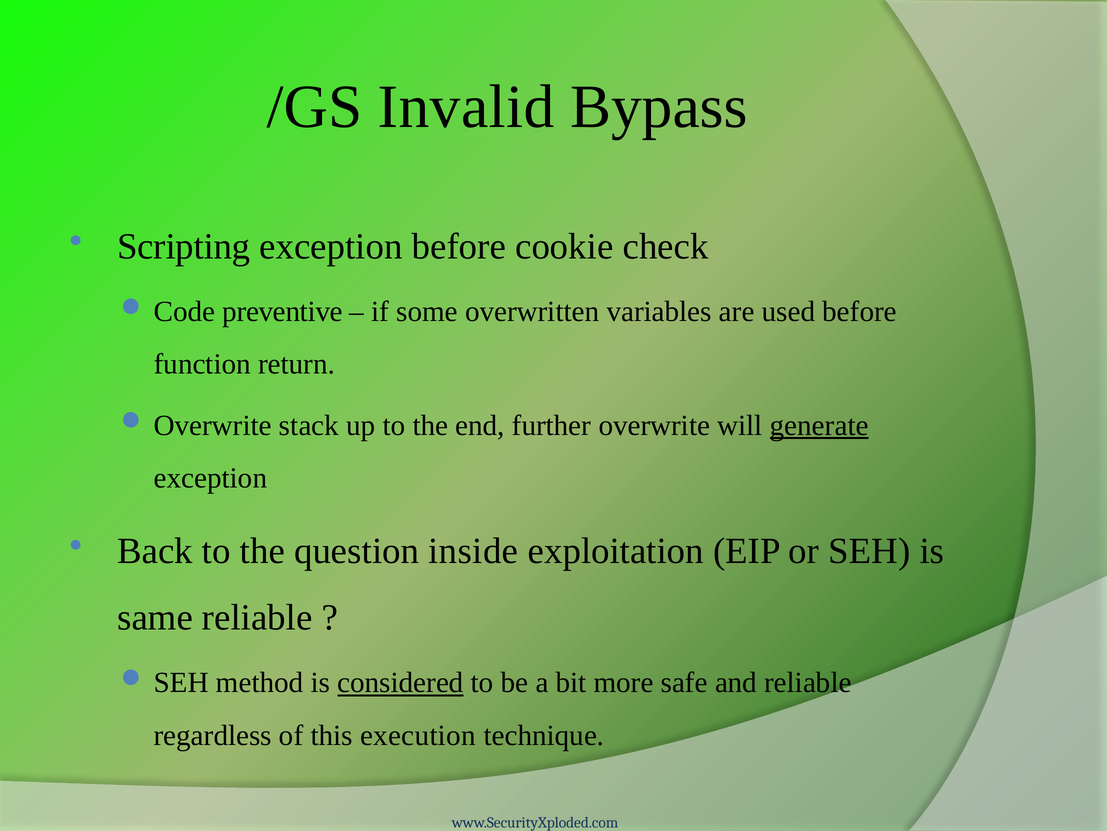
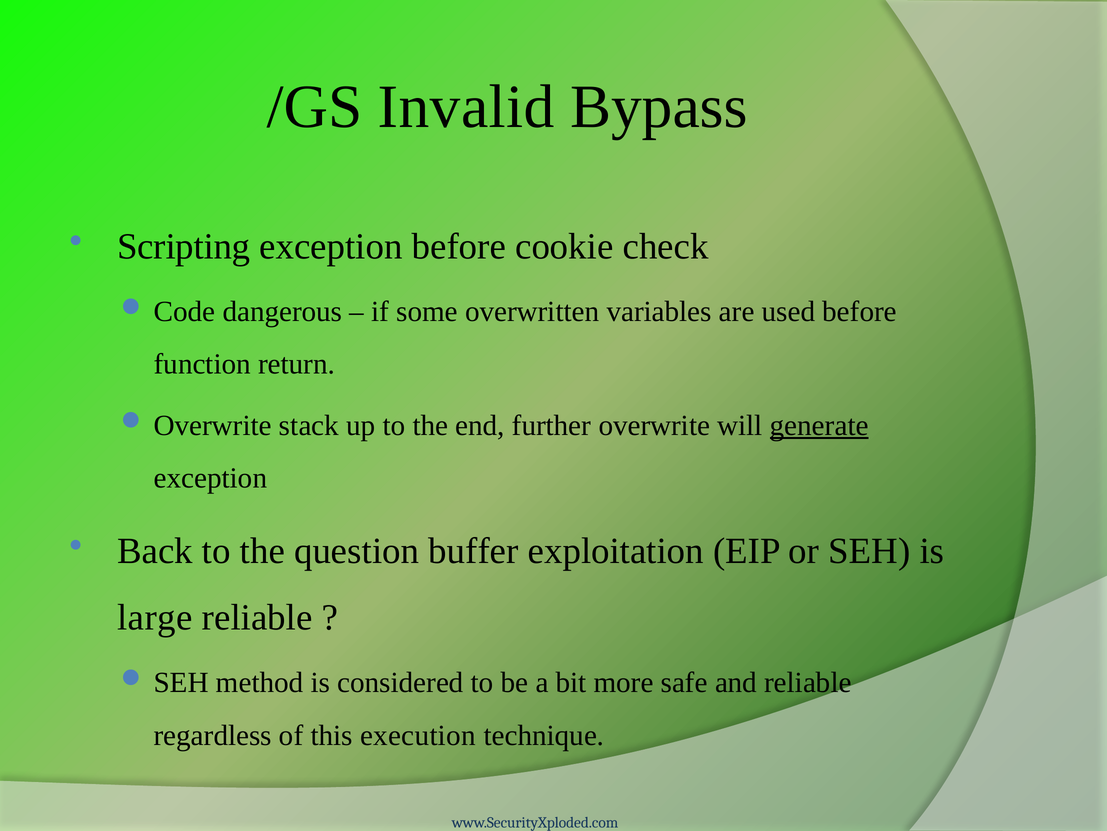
preventive: preventive -> dangerous
inside: inside -> buffer
same: same -> large
considered underline: present -> none
